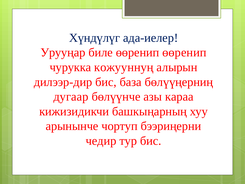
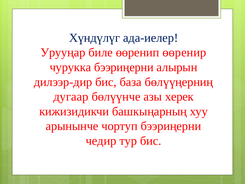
өөренип өөренип: өөренип -> өөренир
чурукка кожууннуң: кожууннуң -> бээриңерни
караа: караа -> херек
